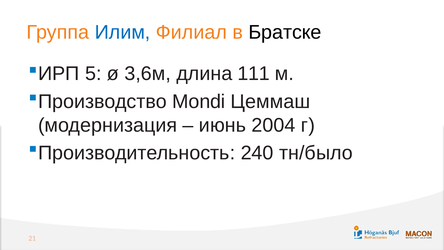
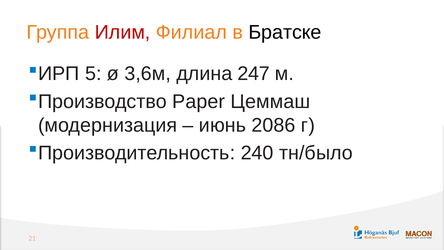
Илим colour: blue -> red
111: 111 -> 247
Mondi: Mondi -> Paper
2004: 2004 -> 2086
